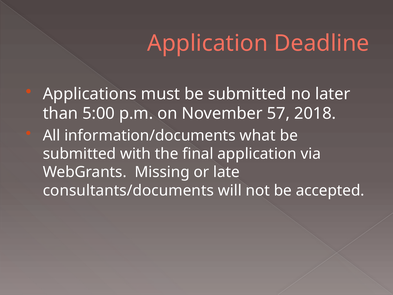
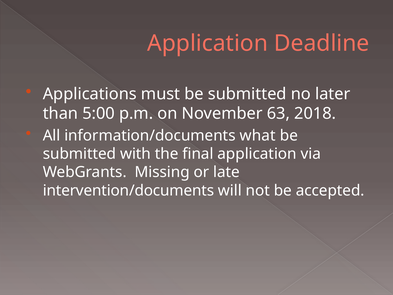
57: 57 -> 63
consultants/documents: consultants/documents -> intervention/documents
